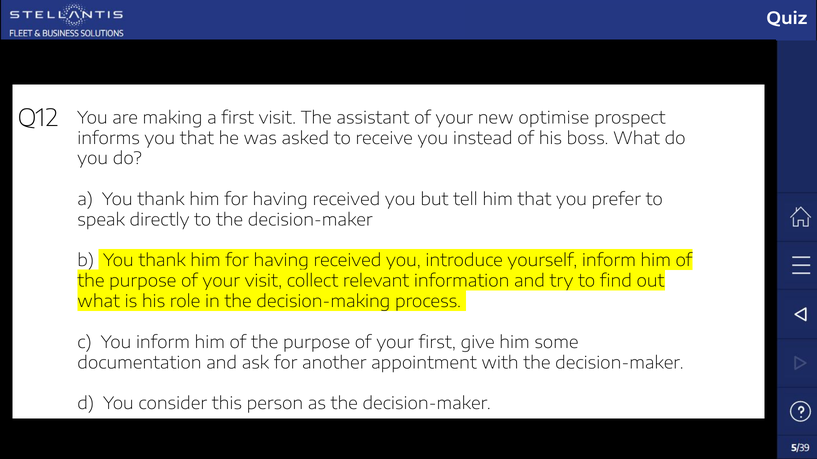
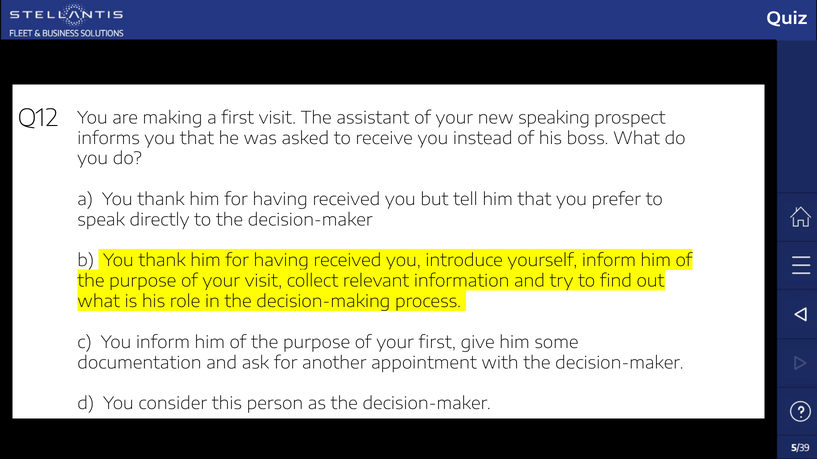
optimise: optimise -> speaking
